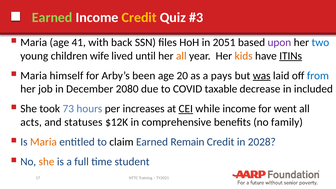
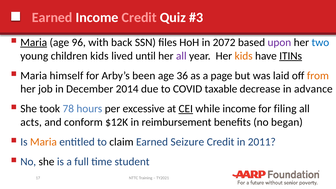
Earned at (52, 18) colour: light green -> pink
Credit at (139, 18) colour: yellow -> pink
Maria at (34, 42) underline: none -> present
41: 41 -> 96
2051: 2051 -> 2072
children wife: wife -> kids
all at (181, 56) colour: orange -> purple
20: 20 -> 36
pays: pays -> page
was underline: present -> none
from colour: blue -> orange
2080: 2080 -> 2014
included: included -> advance
73: 73 -> 78
increases: increases -> excessive
went: went -> filing
statuses: statuses -> conform
comprehensive: comprehensive -> reimbursement
family: family -> began
Remain: Remain -> Seizure
2028: 2028 -> 2011
she at (47, 162) colour: orange -> black
